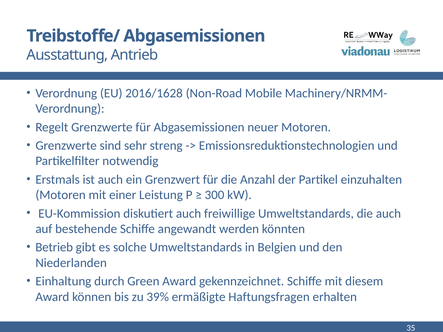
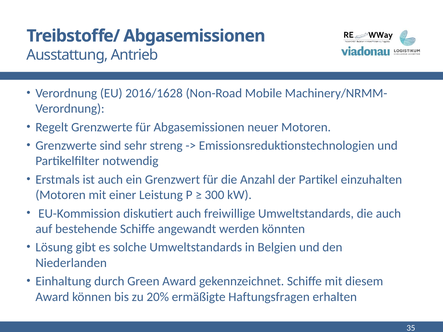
Betrieb: Betrieb -> Lösung
39%: 39% -> 20%
